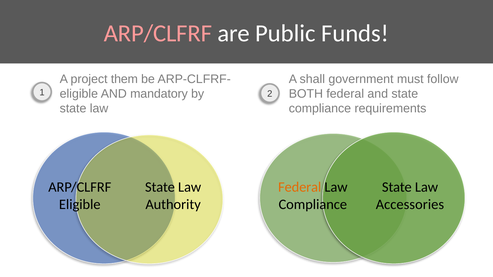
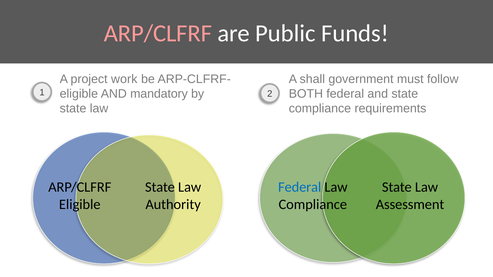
them: them -> work
Federal at (300, 187) colour: orange -> blue
Accessories: Accessories -> Assessment
